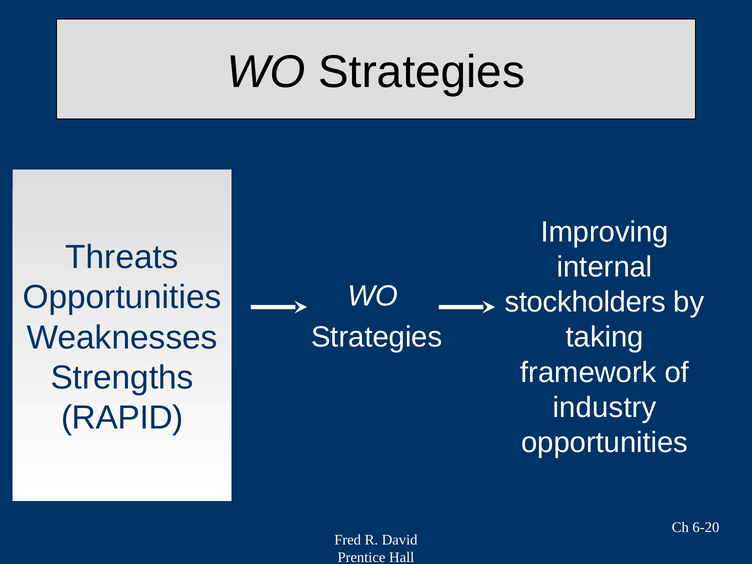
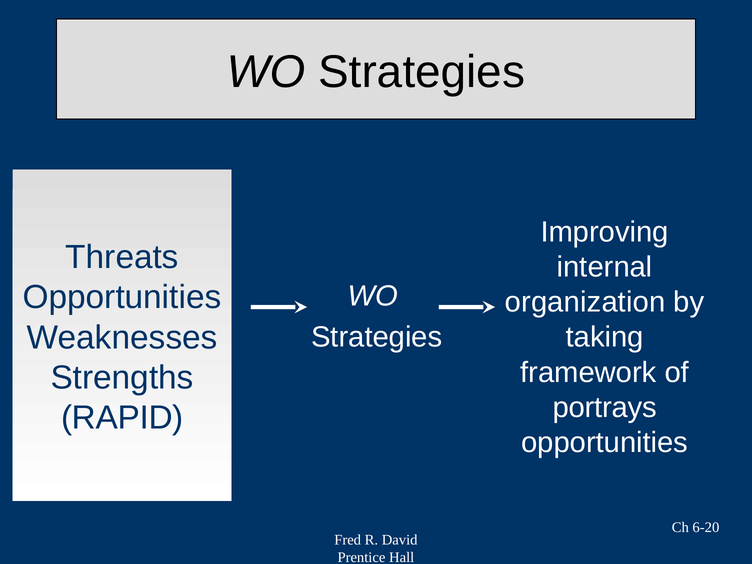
stockholders: stockholders -> organization
industry: industry -> portrays
